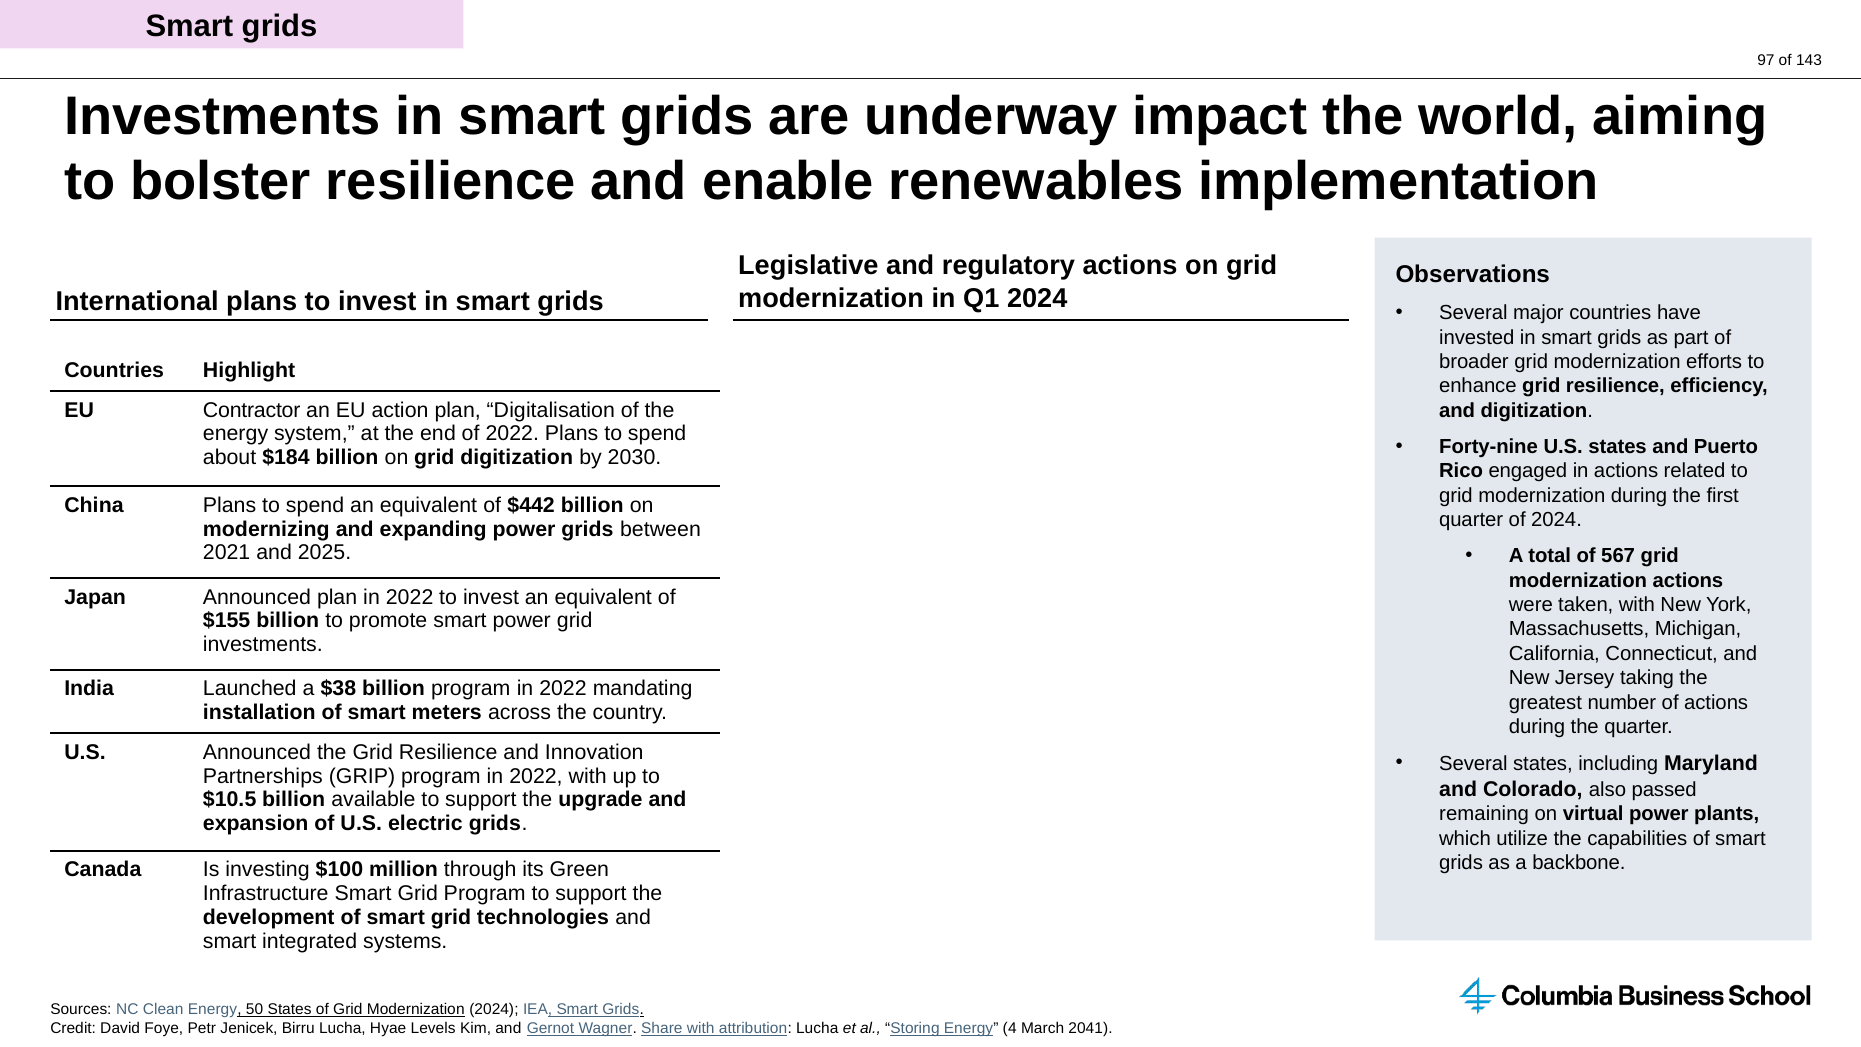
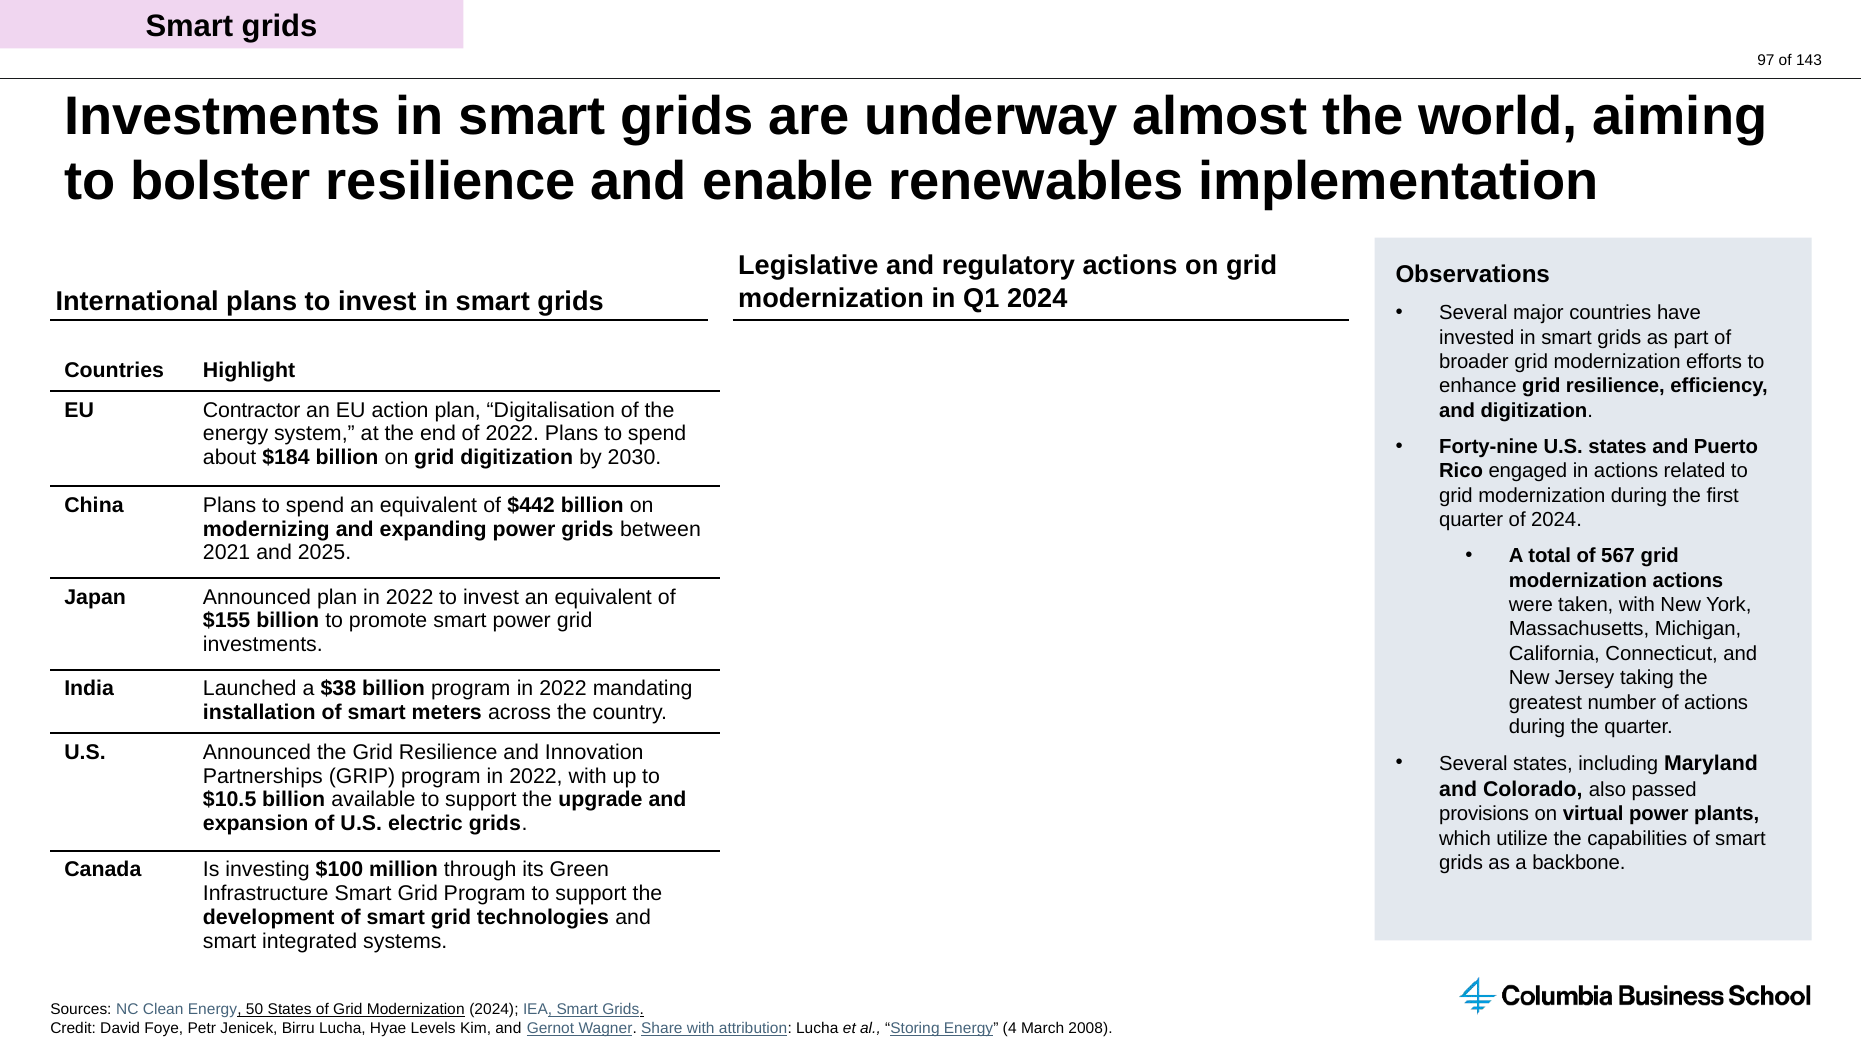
impact: impact -> almost
remaining: remaining -> provisions
2041: 2041 -> 2008
